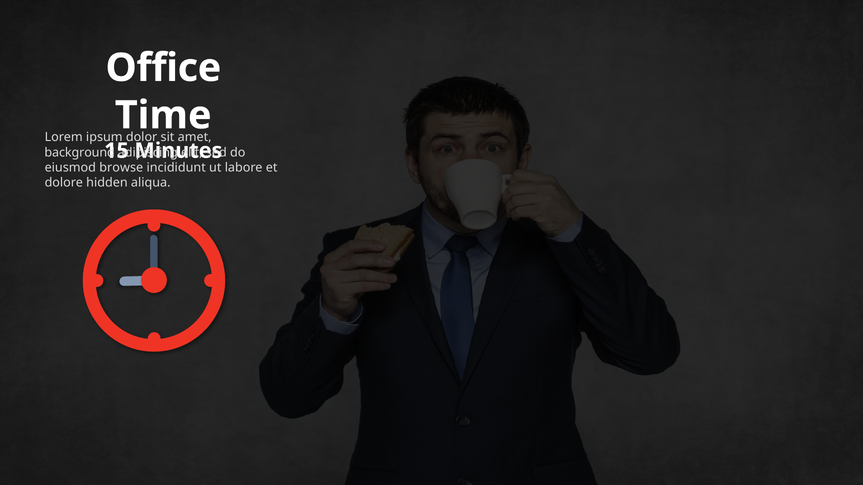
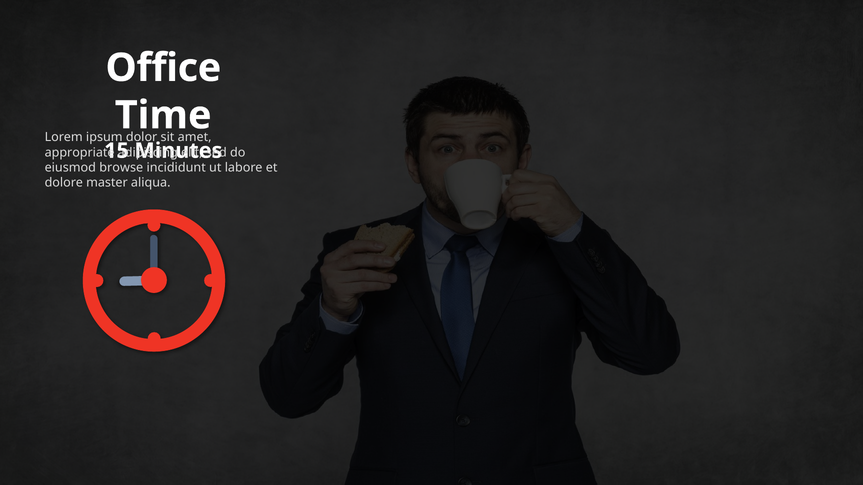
background: background -> appropriate
hidden: hidden -> master
